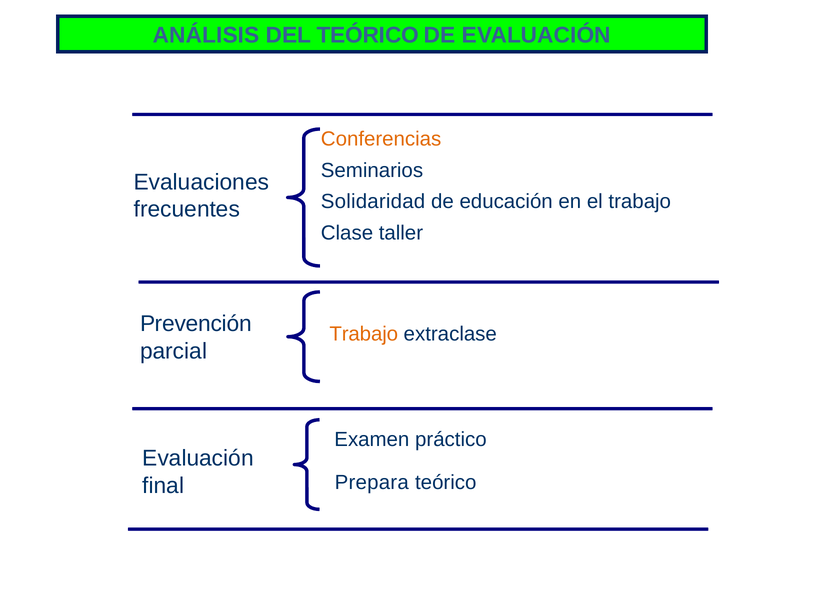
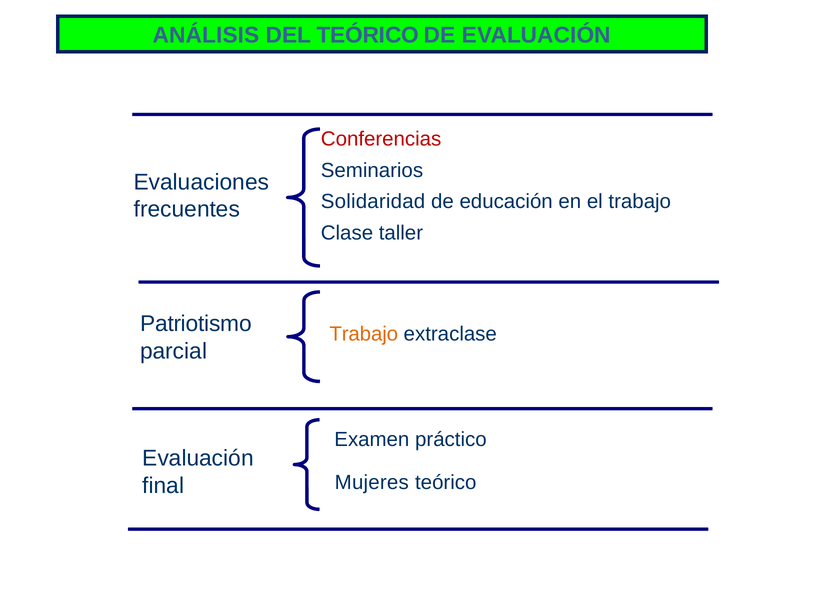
Conferencias colour: orange -> red
Prevención: Prevención -> Patriotismo
Prepara: Prepara -> Mujeres
